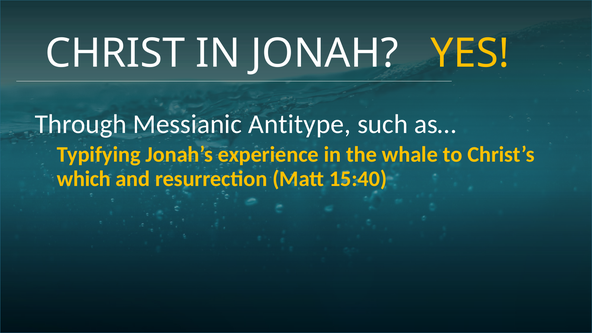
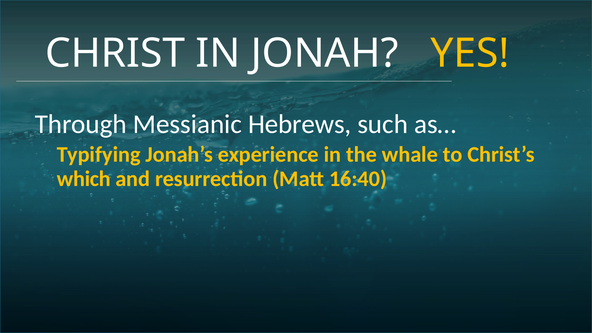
Antitype: Antitype -> Hebrews
15:40: 15:40 -> 16:40
